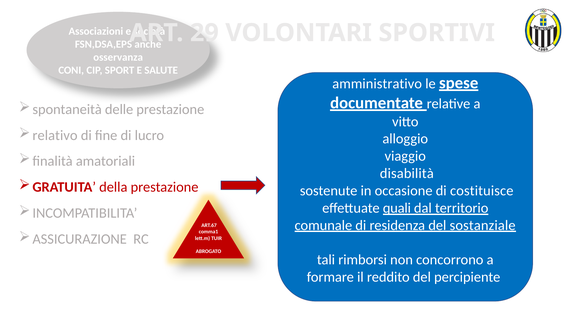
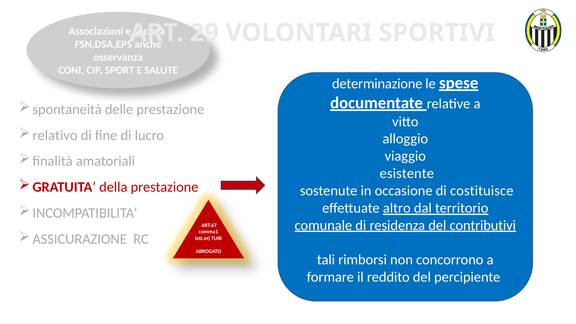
amministrativo: amministrativo -> determinazione
disabilità: disabilità -> esistente
quali: quali -> altro
sostanziale: sostanziale -> contributivi
